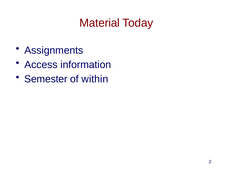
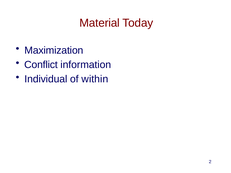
Assignments: Assignments -> Maximization
Access: Access -> Conflict
Semester: Semester -> Individual
